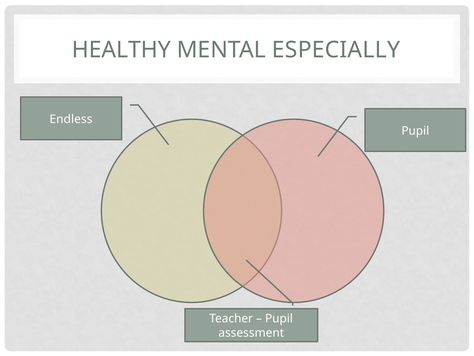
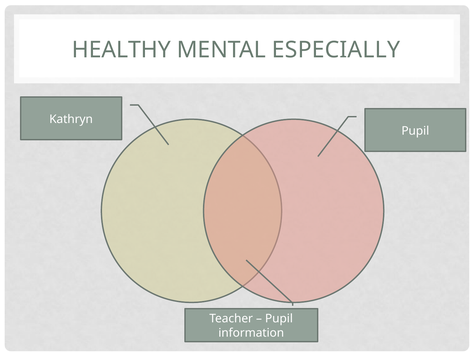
Endless: Endless -> Kathryn
assessment: assessment -> information
